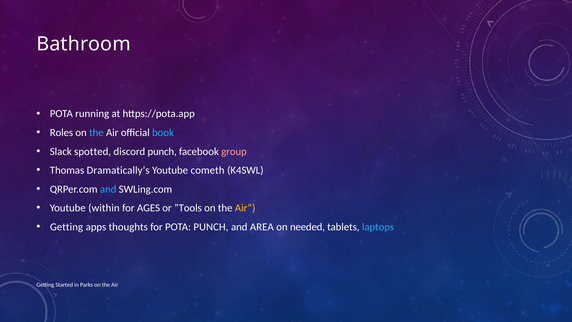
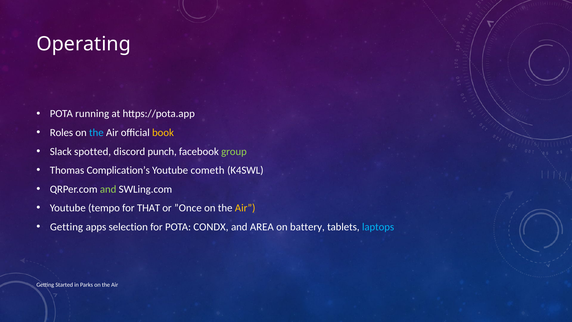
Bathroom: Bathroom -> Operating
book colour: light blue -> yellow
group colour: pink -> light green
Dramatically’s: Dramatically’s -> Complication’s
and at (108, 189) colour: light blue -> light green
within: within -> tempo
AGES: AGES -> THAT
”Tools: ”Tools -> ”Once
thoughts: thoughts -> selection
POTA PUNCH: PUNCH -> CONDX
needed: needed -> battery
